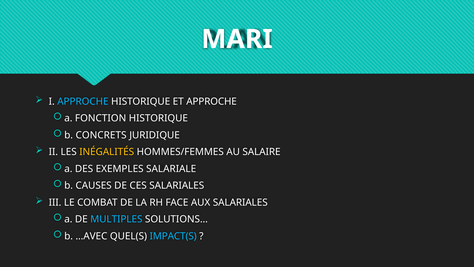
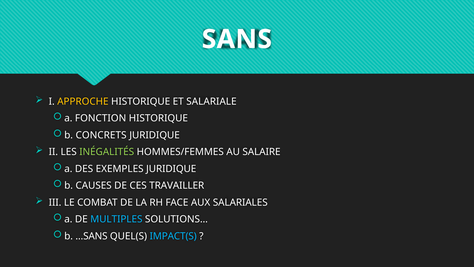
MARI: MARI -> SANS
APPROCHE at (83, 101) colour: light blue -> yellow
ET APPROCHE: APPROCHE -> SALARIALE
INÉGALITÉS colour: yellow -> light green
EXEMPLES SALARIALE: SALARIALE -> JURIDIQUE
CES SALARIALES: SALARIALES -> TRAVAILLER
…AVEC: …AVEC -> …SANS
